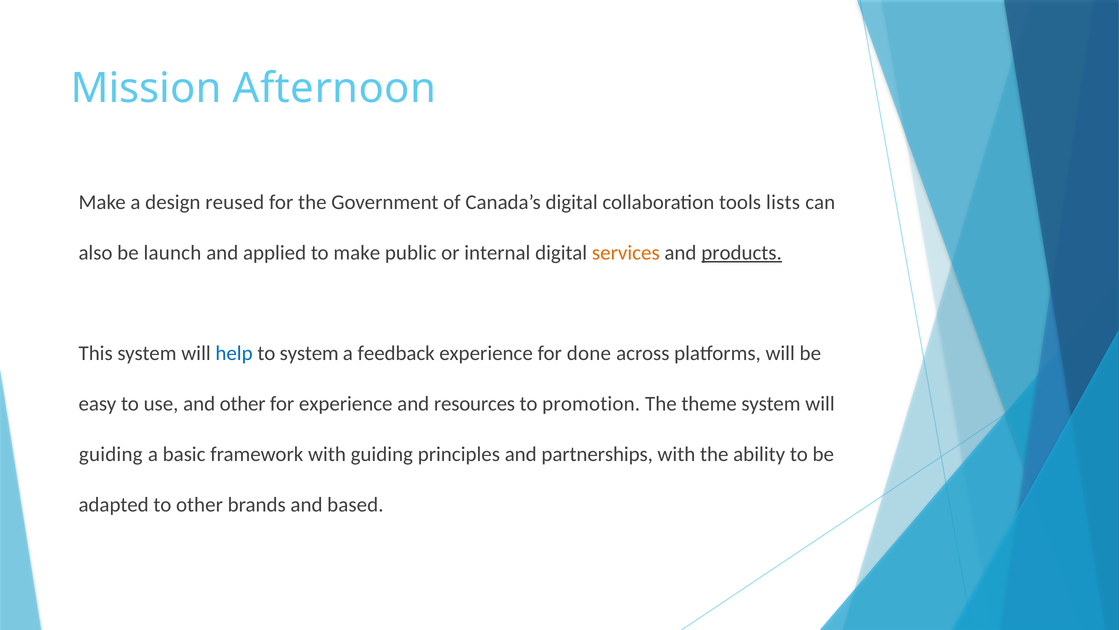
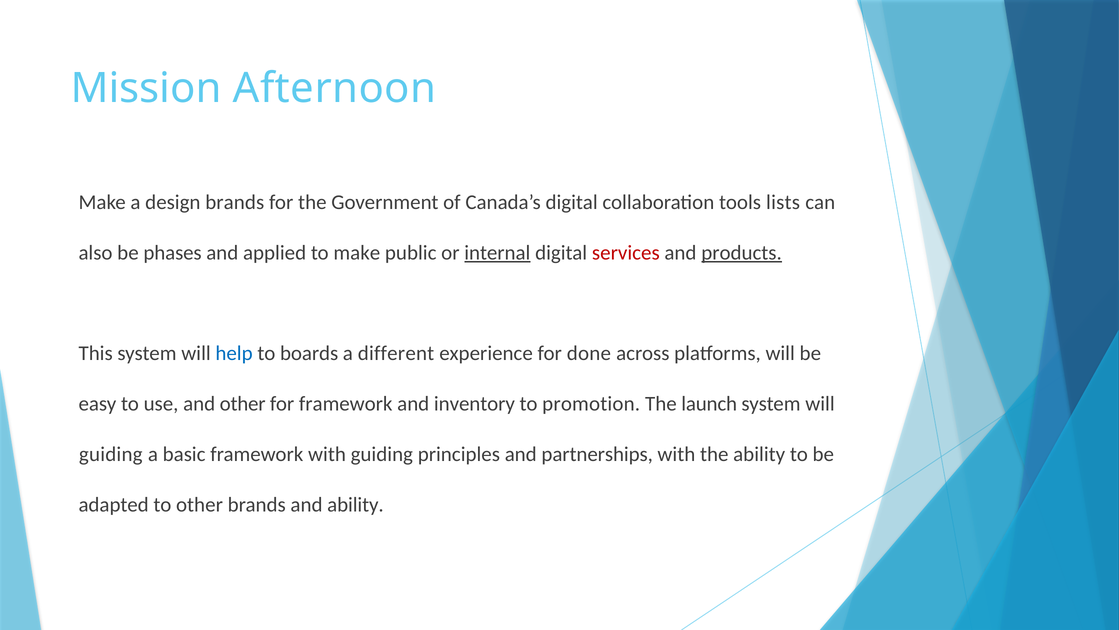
design reused: reused -> brands
launch: launch -> phases
internal underline: none -> present
services colour: orange -> red
to system: system -> boards
feedback: feedback -> different
for experience: experience -> framework
resources: resources -> inventory
theme: theme -> launch
and based: based -> ability
